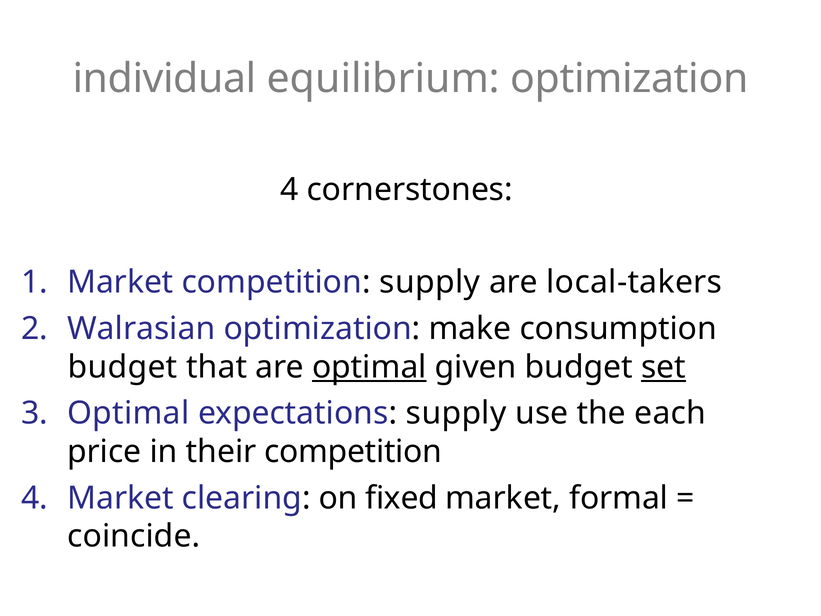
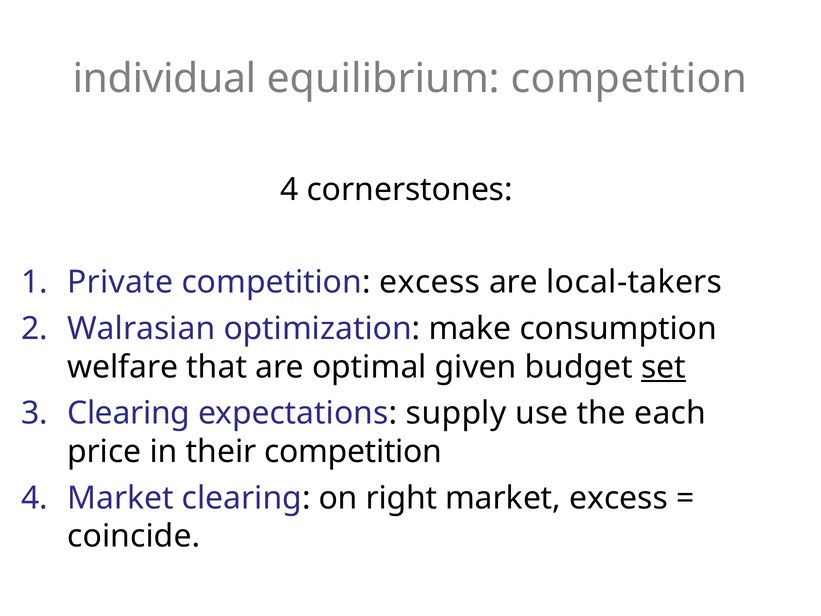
equilibrium optimization: optimization -> competition
Market at (120, 282): Market -> Private
competition supply: supply -> excess
budget at (123, 367): budget -> welfare
optimal at (369, 367) underline: present -> none
Optimal at (128, 413): Optimal -> Clearing
fixed: fixed -> right
market formal: formal -> excess
